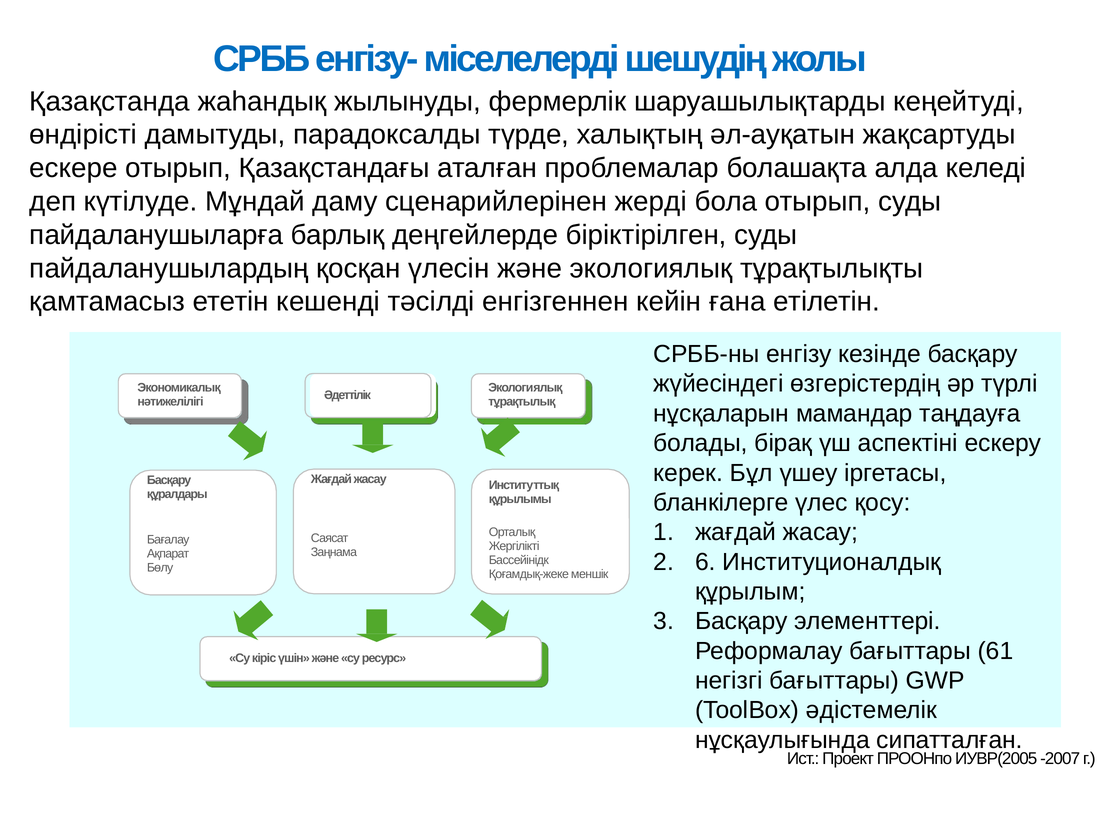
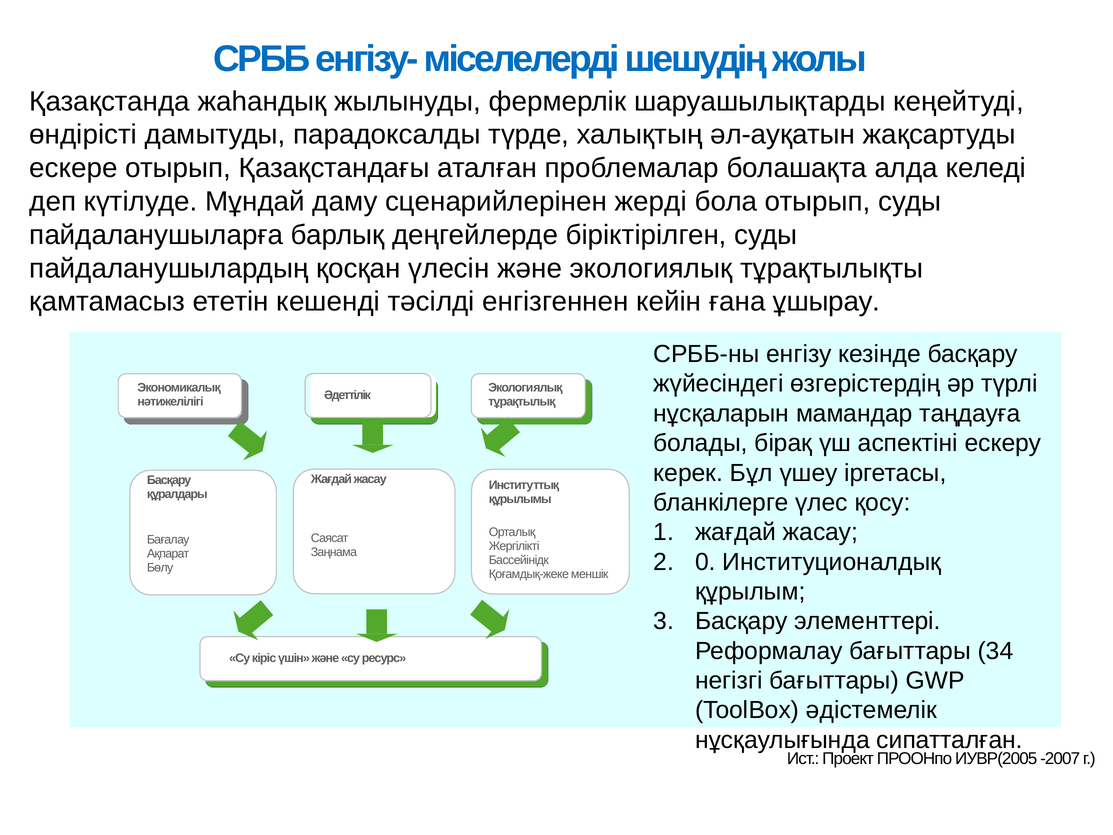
етілетін: етілетін -> ұшырау
6: 6 -> 0
61: 61 -> 34
